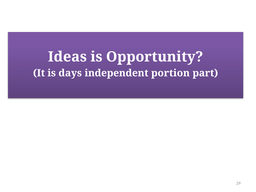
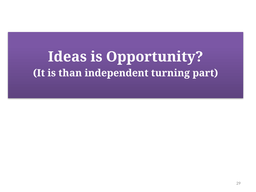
days: days -> than
portion: portion -> turning
